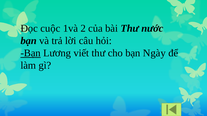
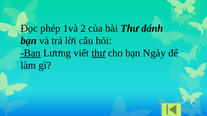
cuộc: cuộc -> phép
nước: nước -> đánh
thư at (98, 53) underline: none -> present
